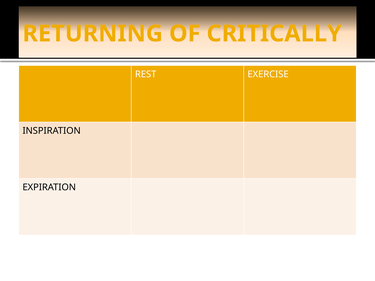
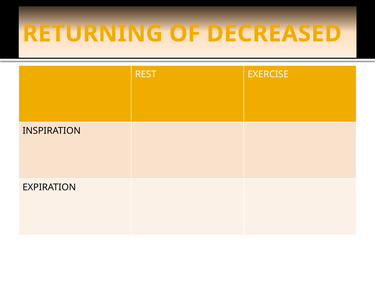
CRITICALLY: CRITICALLY -> DECREASED
